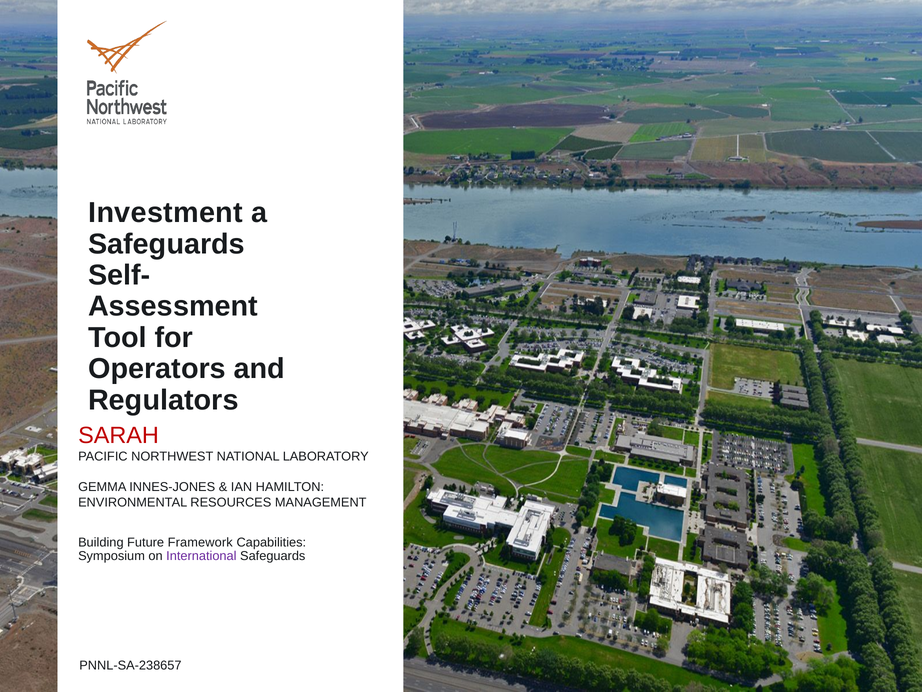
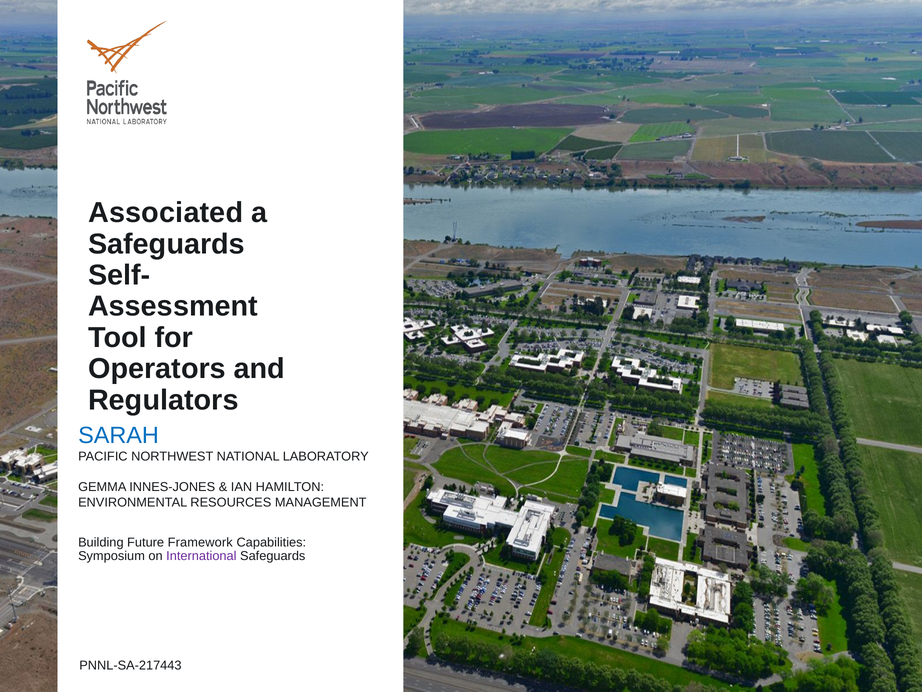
Investment: Investment -> Associated
SARAH colour: red -> blue
PNNL-SA-238657: PNNL-SA-238657 -> PNNL-SA-217443
